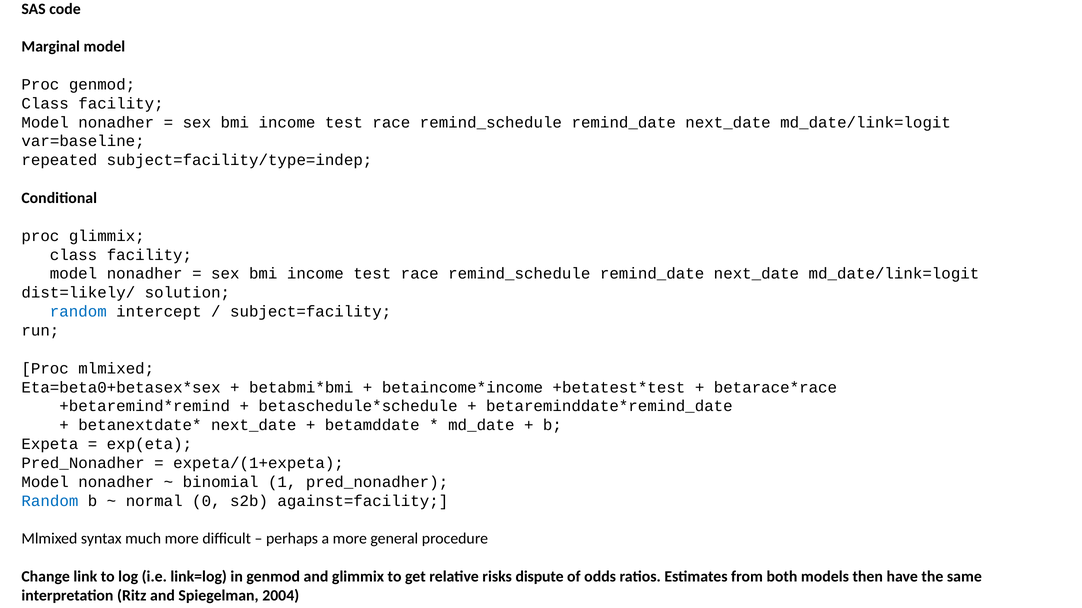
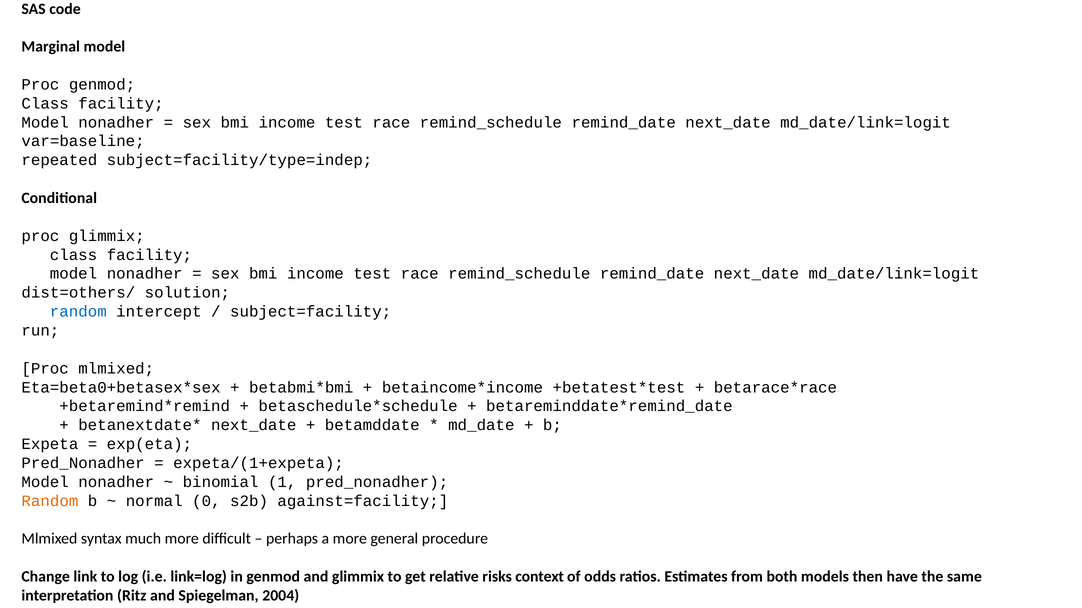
dist=likely/: dist=likely/ -> dist=others/
Random at (50, 501) colour: blue -> orange
dispute: dispute -> context
